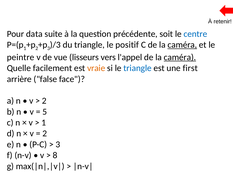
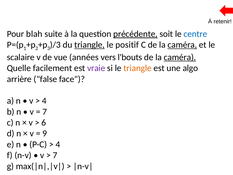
data: data -> blah
précédente underline: none -> present
triangle at (90, 45) underline: none -> present
peintre: peintre -> scalaire
lisseurs: lisseurs -> années
l'appel: l'appel -> l'bouts
vraie colour: orange -> purple
triangle at (138, 68) colour: blue -> orange
first: first -> algo
2 at (44, 101): 2 -> 4
5 at (45, 112): 5 -> 7
1 at (44, 122): 1 -> 6
2 at (45, 133): 2 -> 9
3 at (58, 144): 3 -> 4
8 at (55, 155): 8 -> 7
